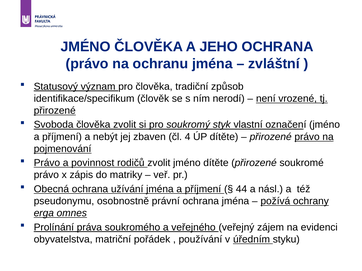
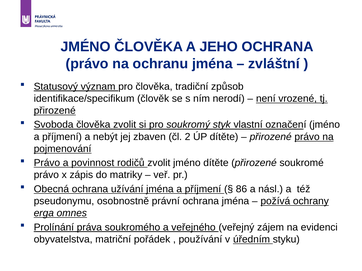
4: 4 -> 2
44: 44 -> 86
